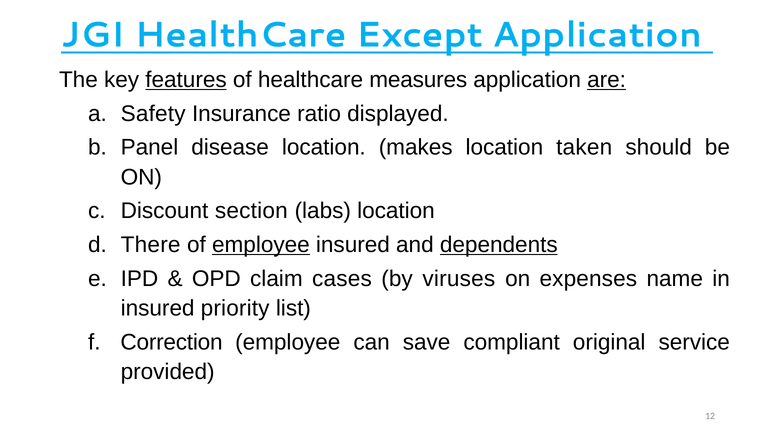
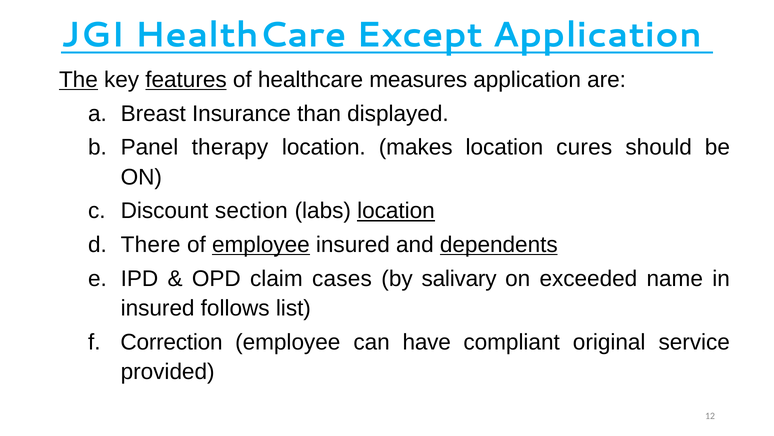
The underline: none -> present
are underline: present -> none
Safety: Safety -> Breast
ratio: ratio -> than
disease: disease -> therapy
taken: taken -> cures
location at (396, 211) underline: none -> present
viruses: viruses -> salivary
expenses: expenses -> exceeded
priority: priority -> follows
save: save -> have
